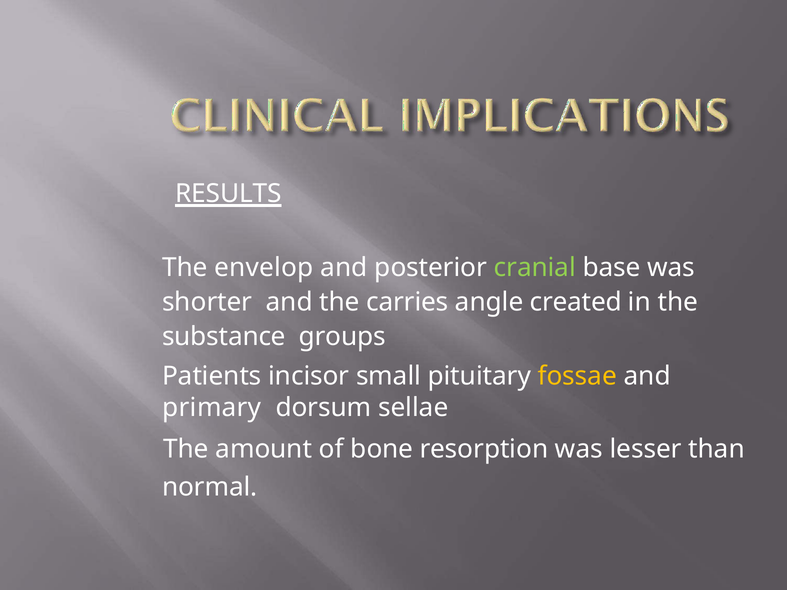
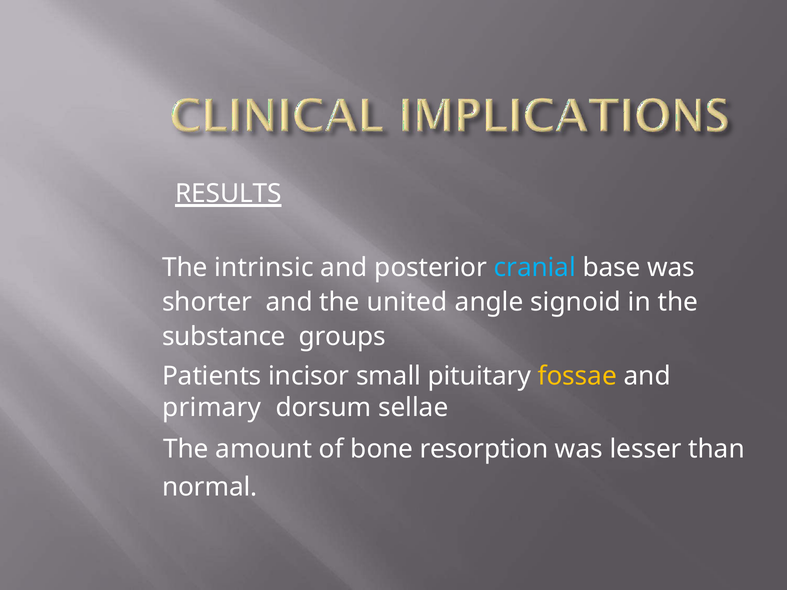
envelop: envelop -> intrinsic
cranial colour: light green -> light blue
carries: carries -> united
created: created -> signoid
